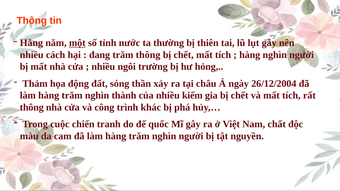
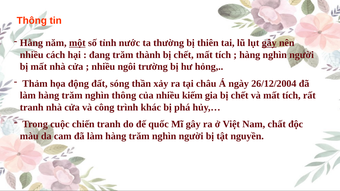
gây at (269, 43) underline: none -> present
trăm thông: thông -> thành
nghìn thành: thành -> thông
thông at (32, 107): thông -> tranh
